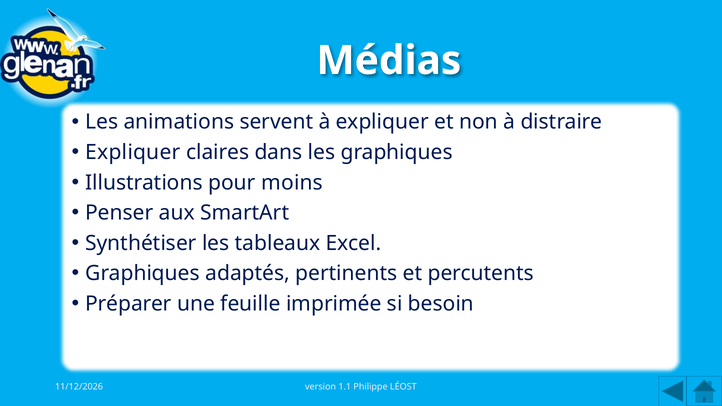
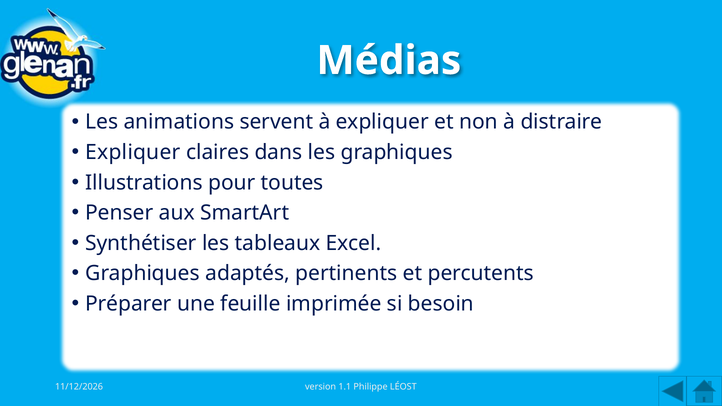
moins: moins -> toutes
